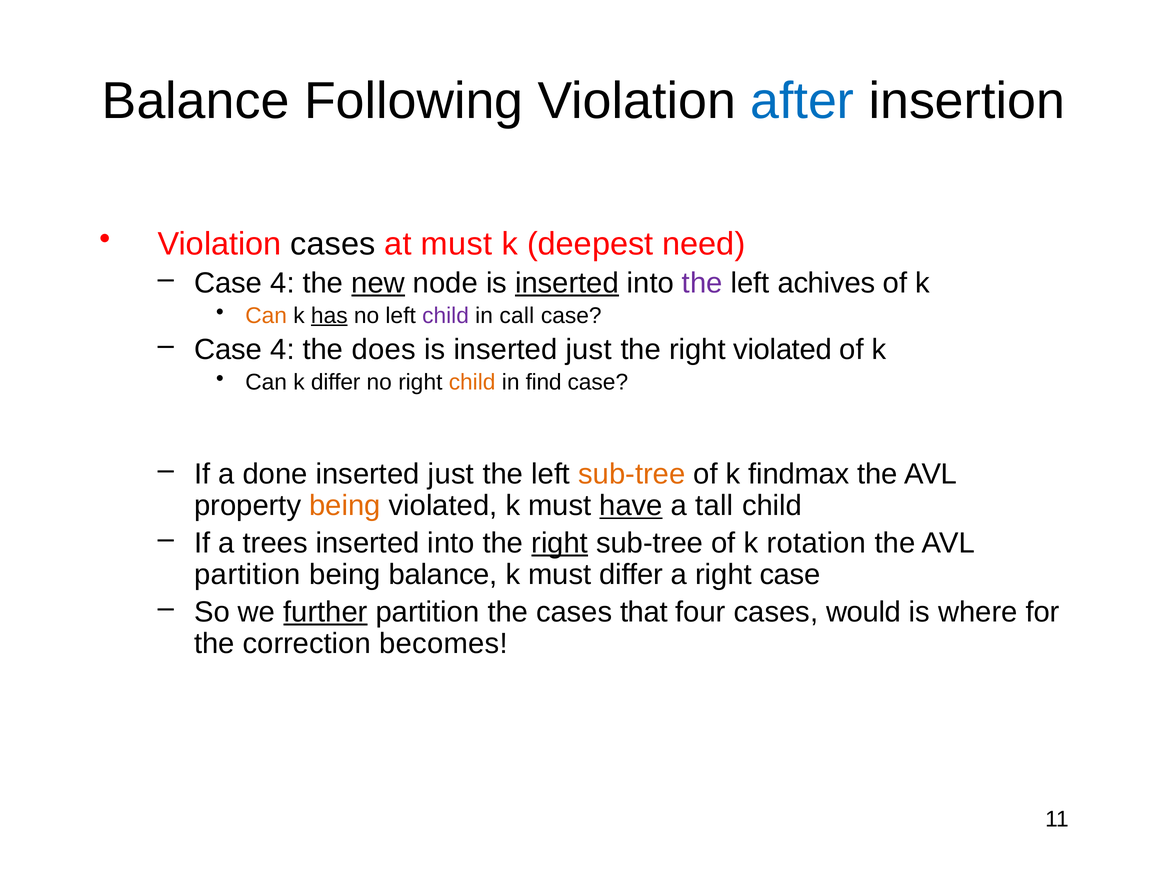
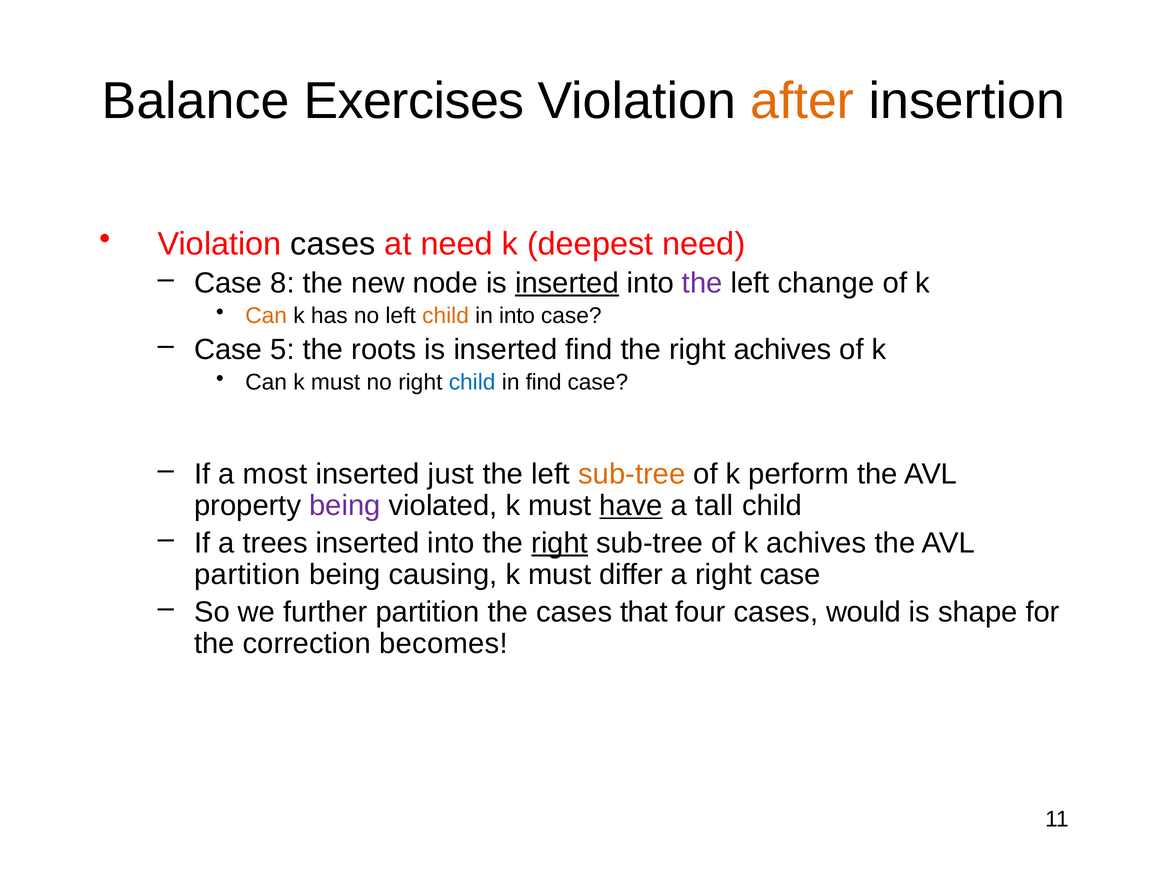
Following: Following -> Exercises
after colour: blue -> orange
at must: must -> need
4 at (282, 283): 4 -> 8
new underline: present -> none
achives: achives -> change
has underline: present -> none
child at (446, 316) colour: purple -> orange
in call: call -> into
4 at (282, 349): 4 -> 5
does: does -> roots
is inserted just: just -> find
right violated: violated -> achives
Can k differ: differ -> must
child at (472, 382) colour: orange -> blue
done: done -> most
findmax: findmax -> perform
being at (345, 506) colour: orange -> purple
k rotation: rotation -> achives
being balance: balance -> causing
further underline: present -> none
where: where -> shape
